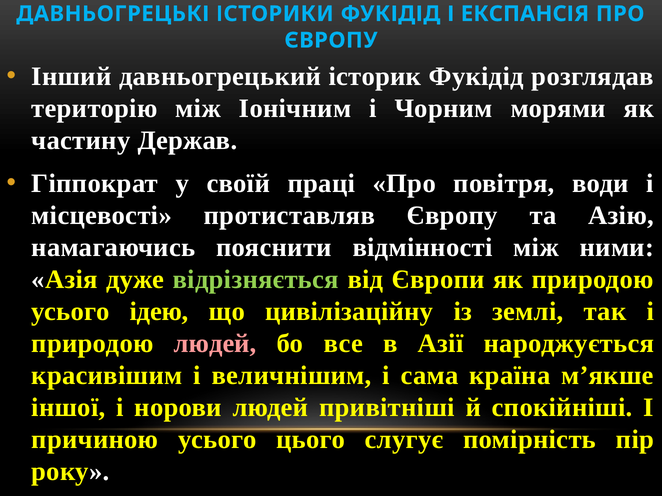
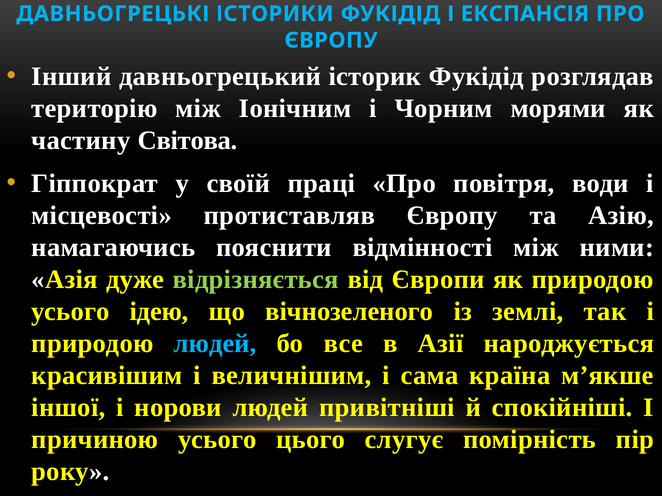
Держав: Держав -> Світова
цивілізаційну: цивілізаційну -> вічнозеленого
людей at (215, 344) colour: pink -> light blue
